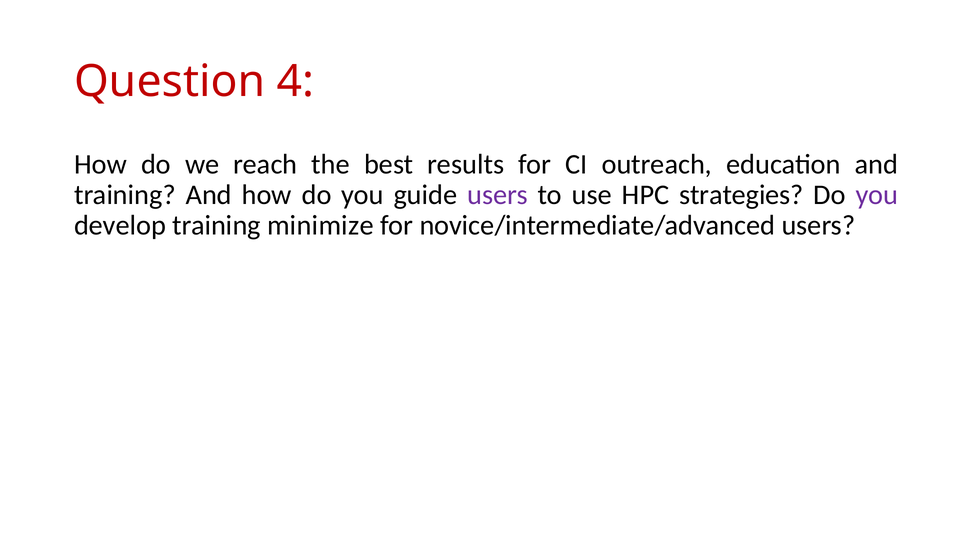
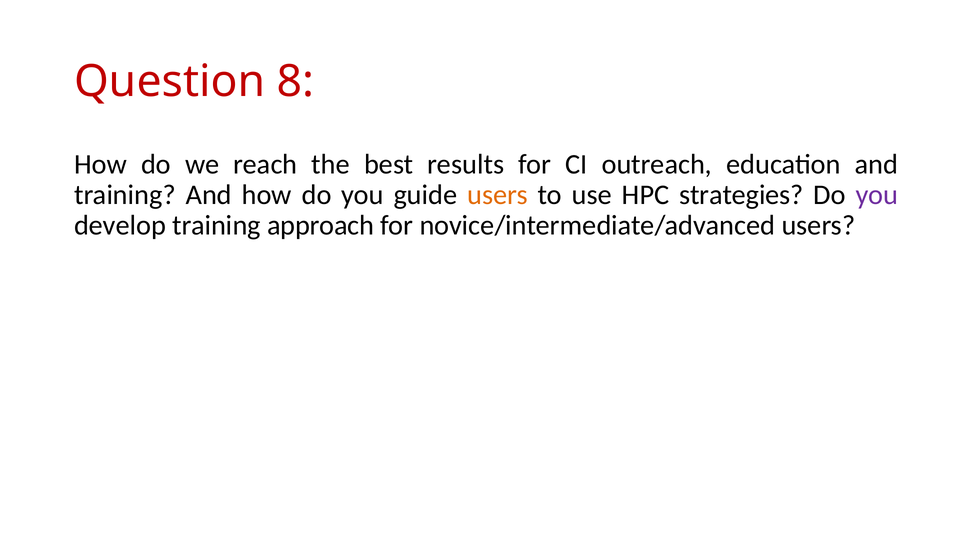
4: 4 -> 8
users at (498, 195) colour: purple -> orange
minimize: minimize -> approach
